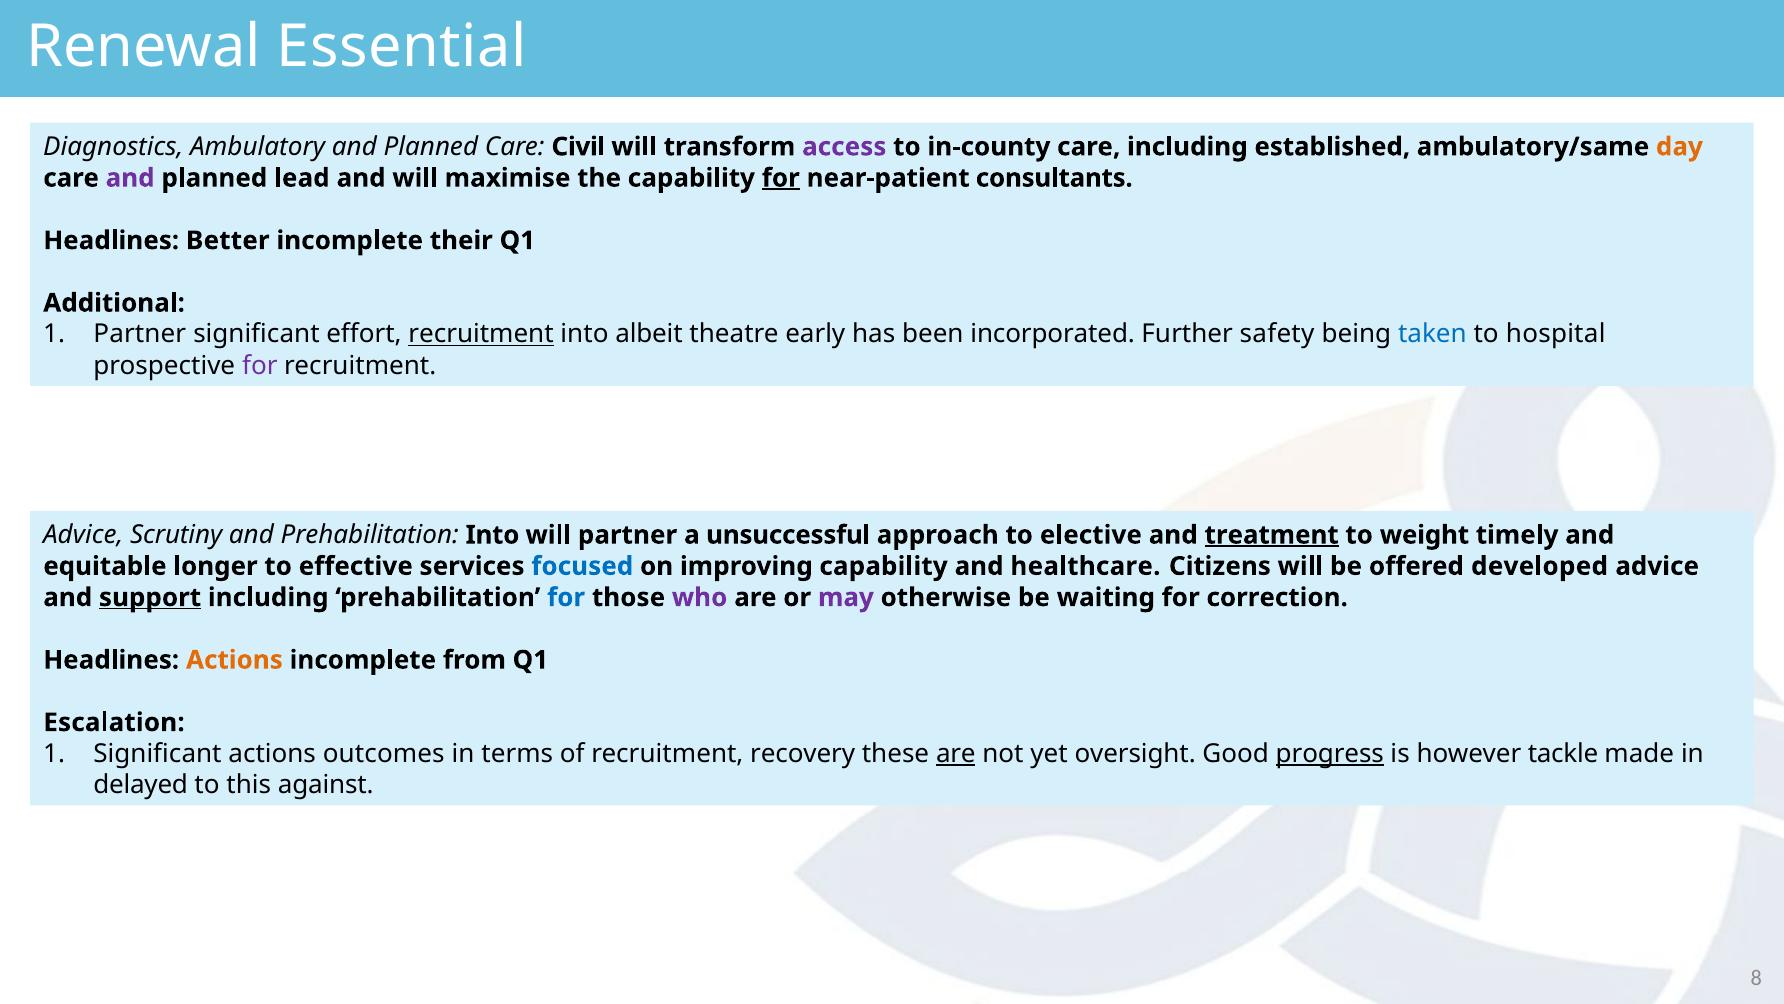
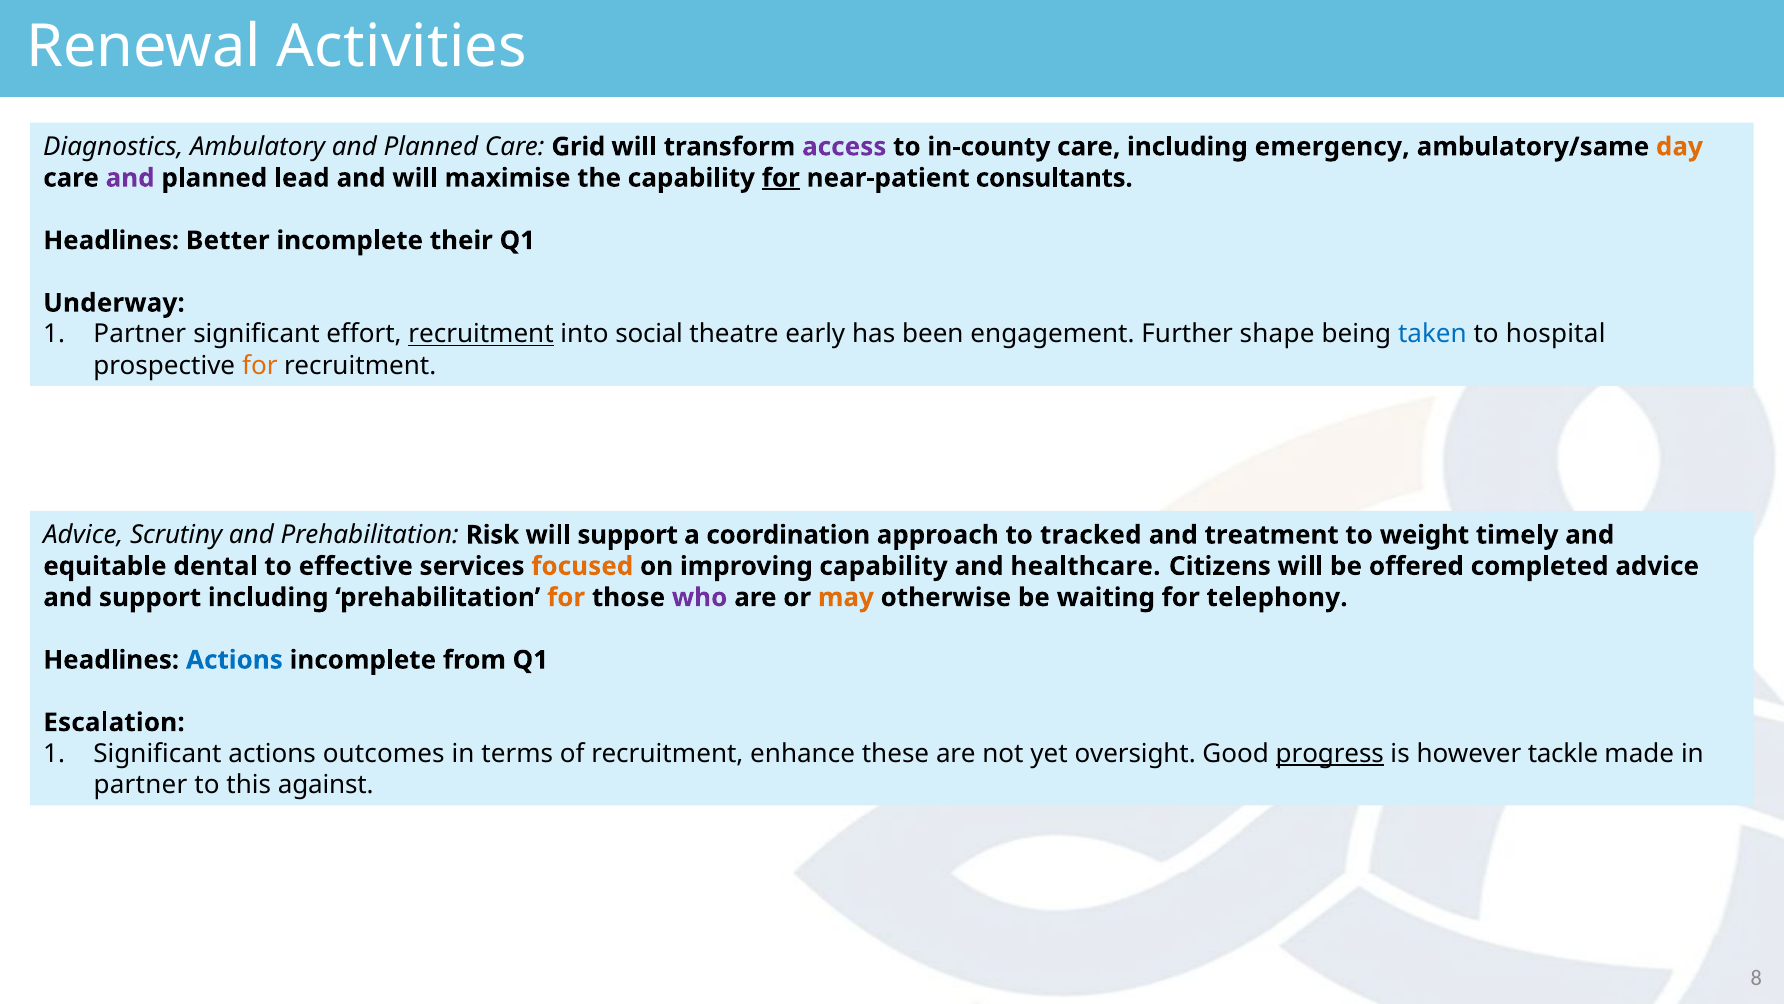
Essential: Essential -> Activities
Civil: Civil -> Grid
established: established -> emergency
Additional: Additional -> Underway
albeit: albeit -> social
incorporated: incorporated -> engagement
safety: safety -> shape
for at (260, 365) colour: purple -> orange
Prehabilitation Into: Into -> Risk
will partner: partner -> support
unsuccessful: unsuccessful -> coordination
elective: elective -> tracked
treatment underline: present -> none
longer: longer -> dental
focused colour: blue -> orange
developed: developed -> completed
support at (150, 597) underline: present -> none
for at (566, 597) colour: blue -> orange
may colour: purple -> orange
correction: correction -> telephony
Actions at (234, 660) colour: orange -> blue
recovery: recovery -> enhance
are at (956, 753) underline: present -> none
delayed at (141, 785): delayed -> partner
